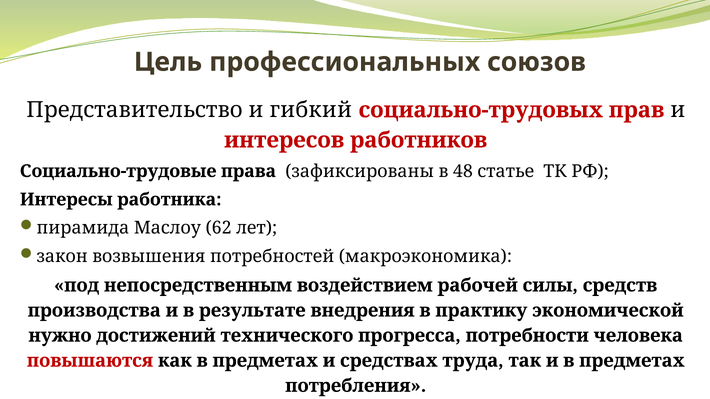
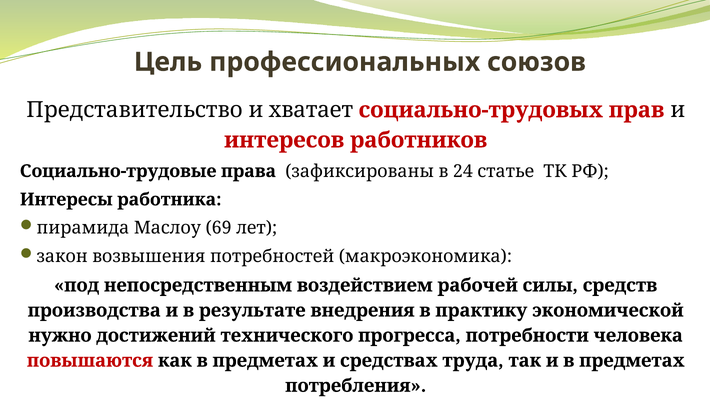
гибкий: гибкий -> хватает
48: 48 -> 24
62: 62 -> 69
